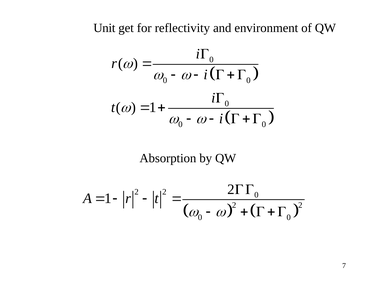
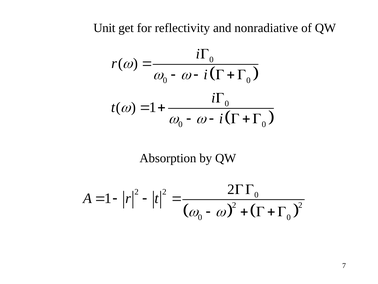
environment: environment -> nonradiative
